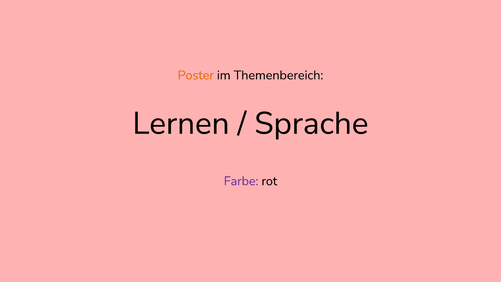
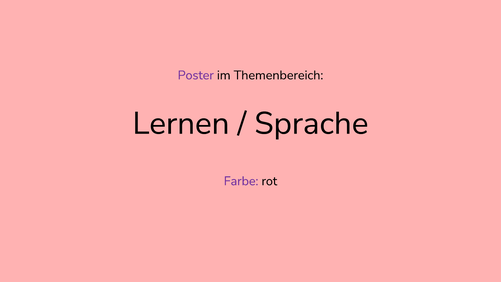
Poster colour: orange -> purple
